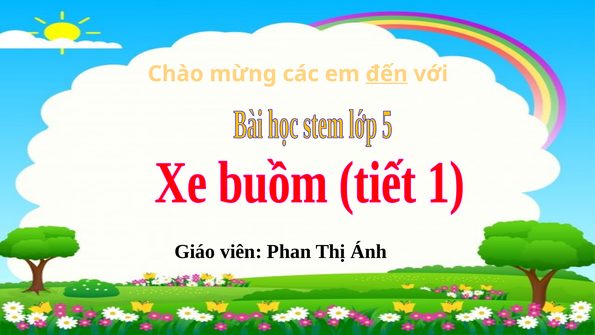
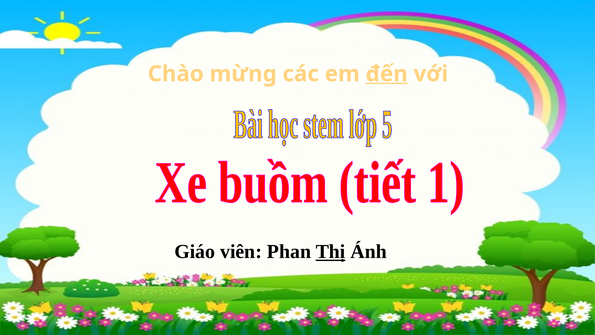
Thị underline: none -> present
